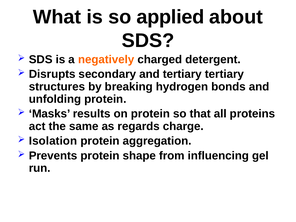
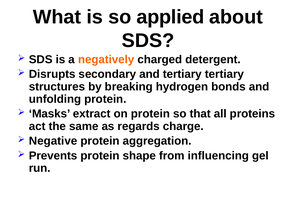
results: results -> extract
Isolation: Isolation -> Negative
